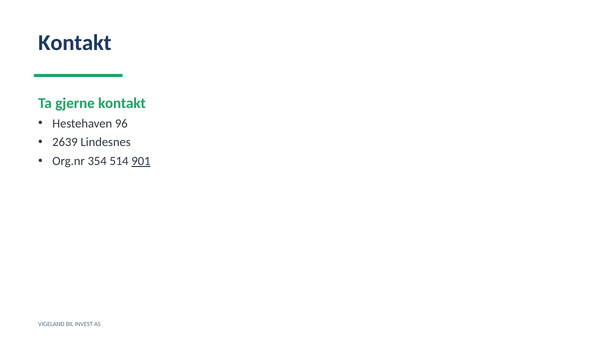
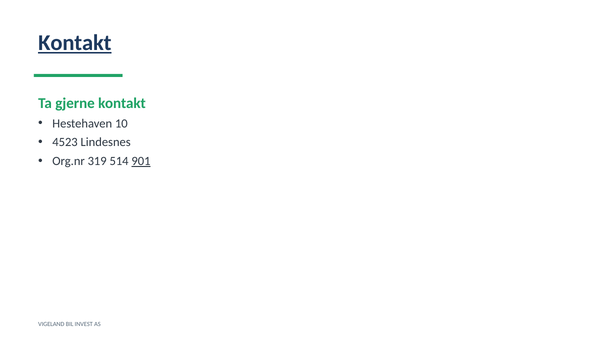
Kontakt at (75, 43) underline: none -> present
96: 96 -> 10
2639: 2639 -> 4523
354: 354 -> 319
